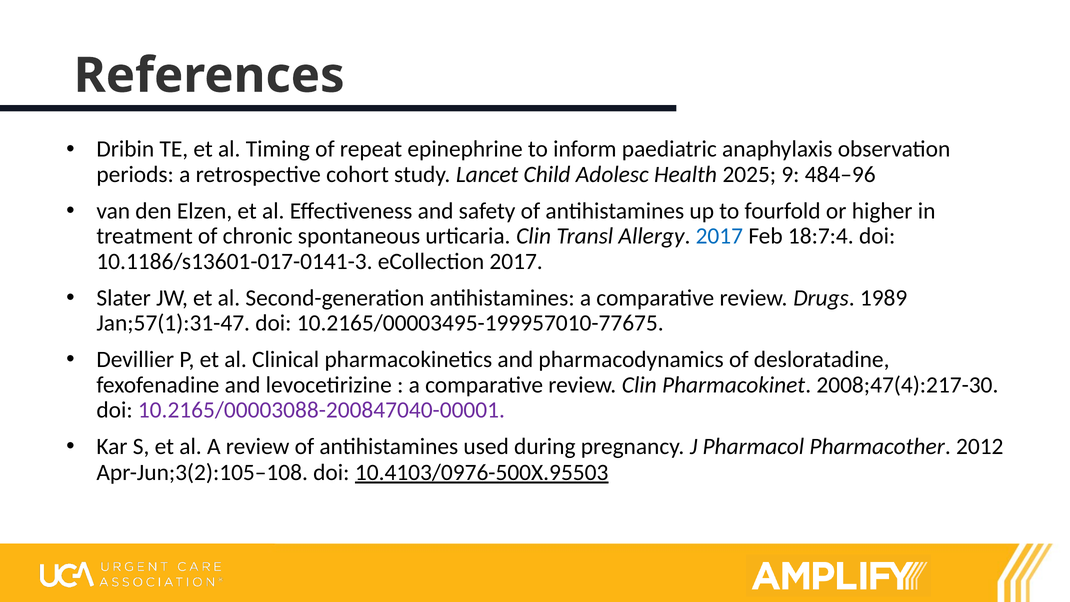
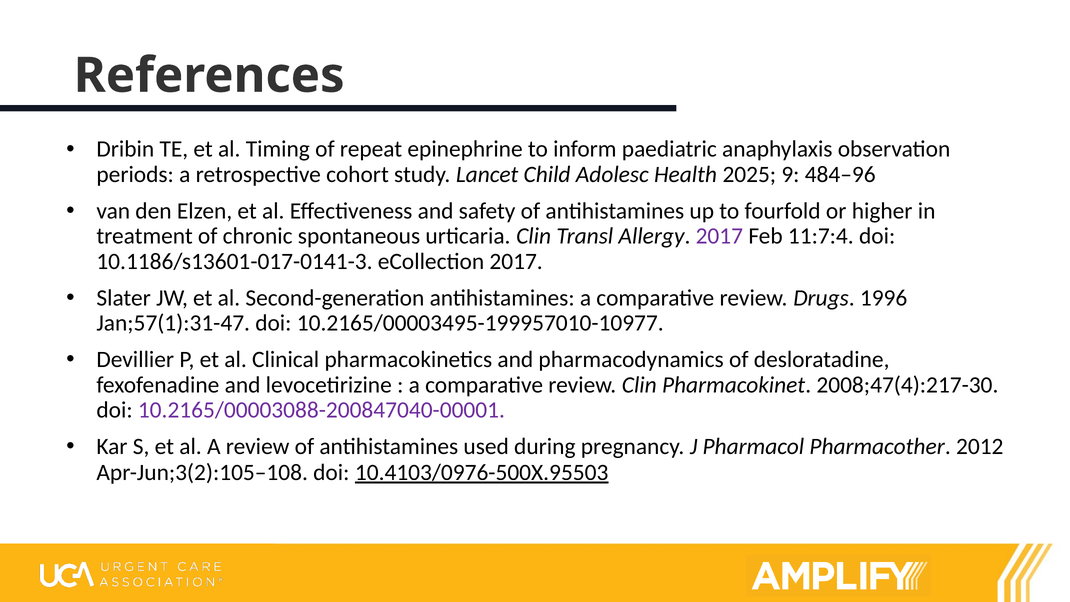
2017 at (719, 236) colour: blue -> purple
18:7:4: 18:7:4 -> 11:7:4
1989: 1989 -> 1996
10.2165/00003495-199957010-77675: 10.2165/00003495-199957010-77675 -> 10.2165/00003495-199957010-10977
